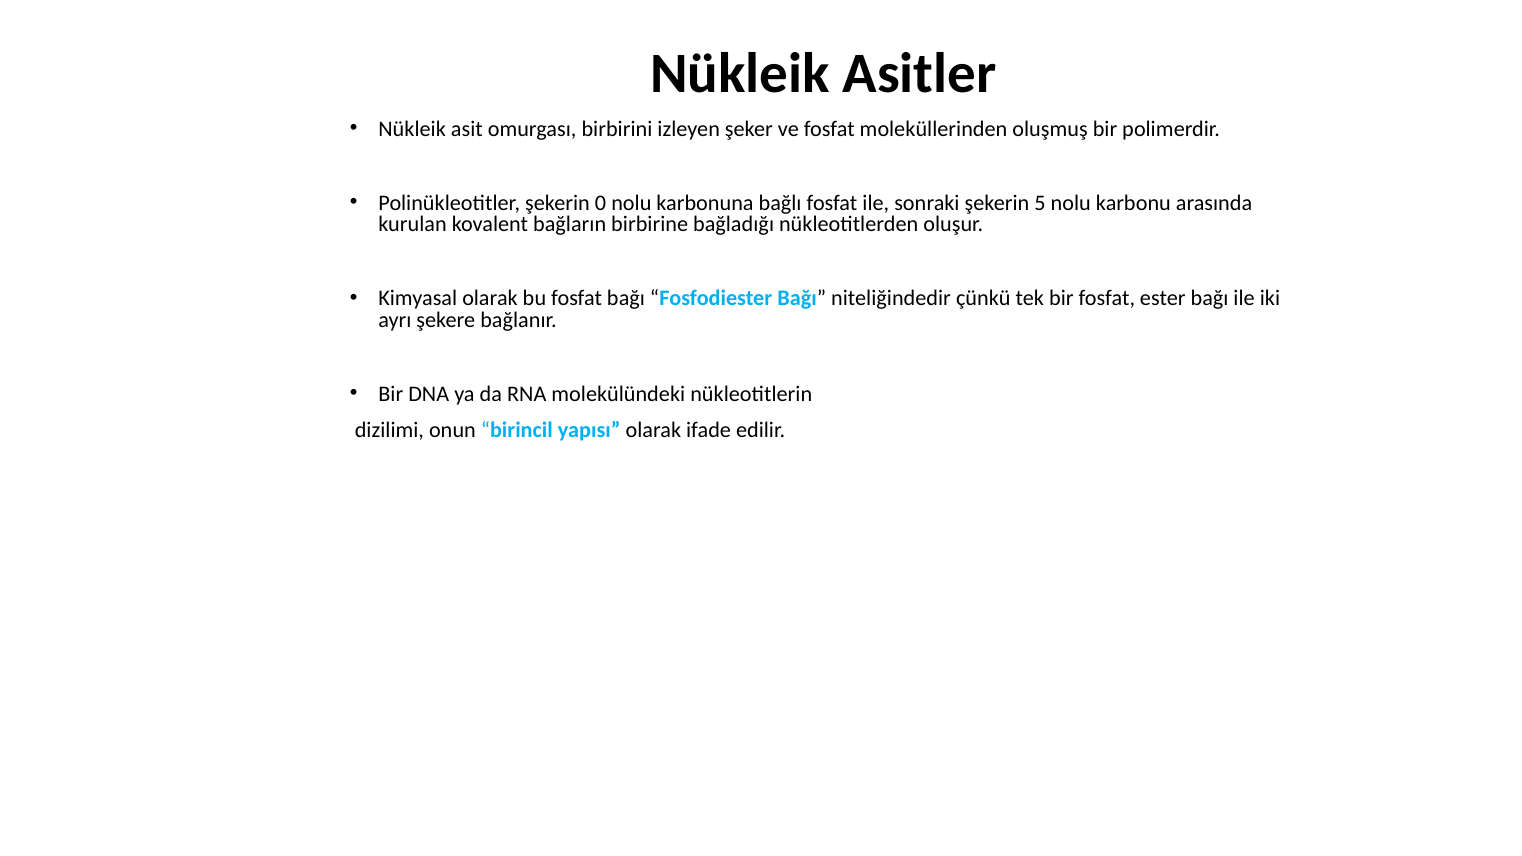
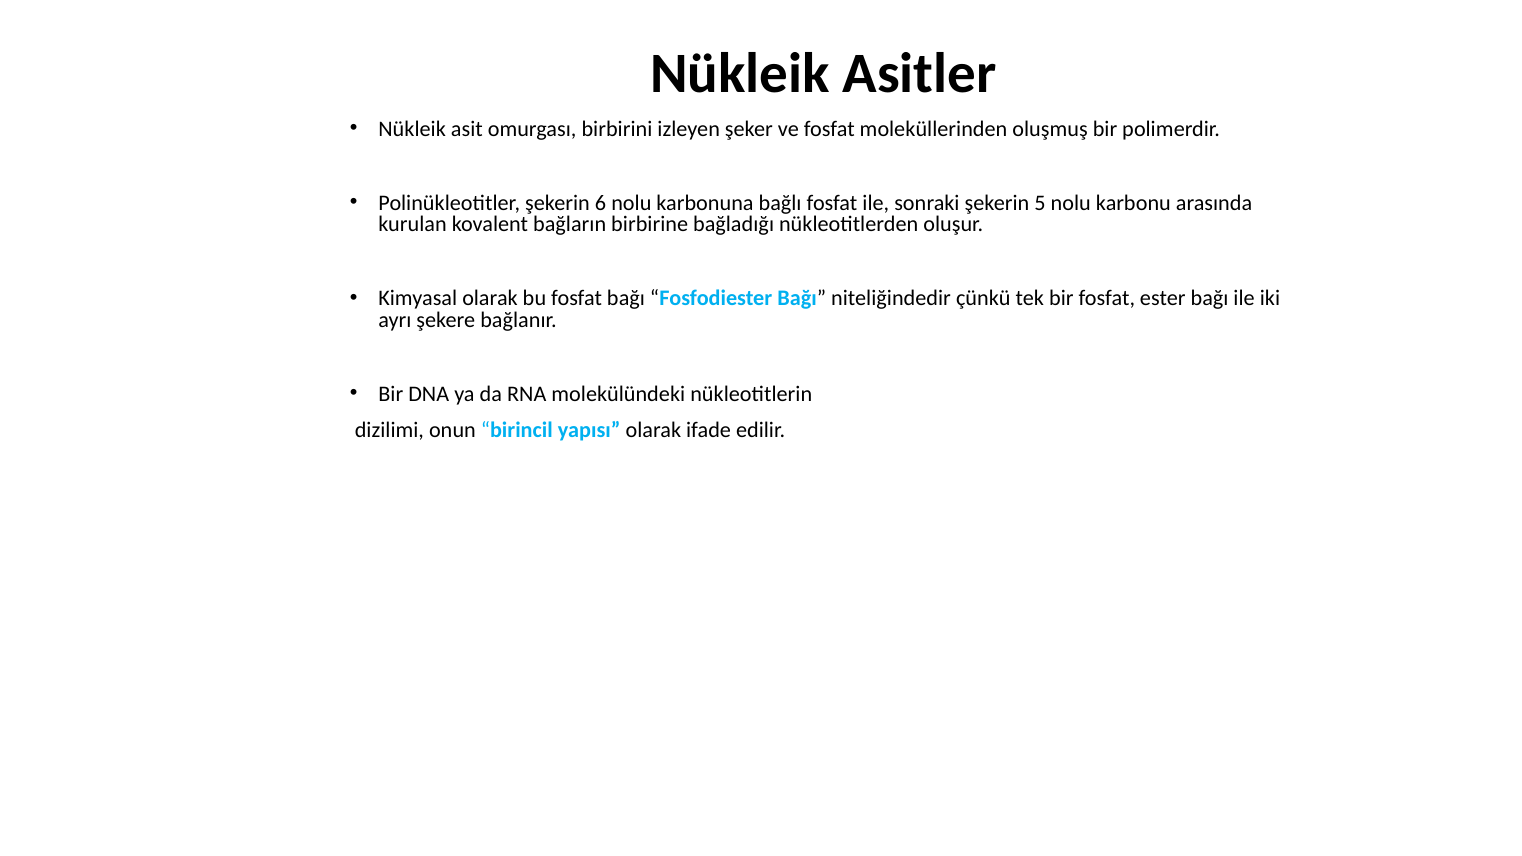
0: 0 -> 6
